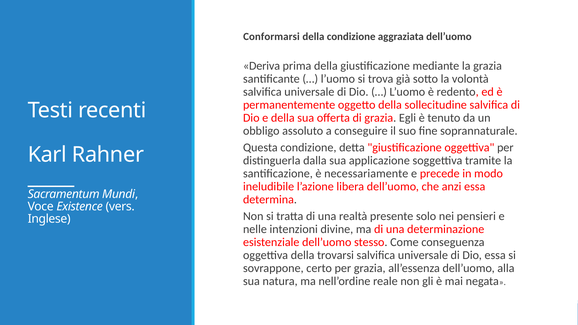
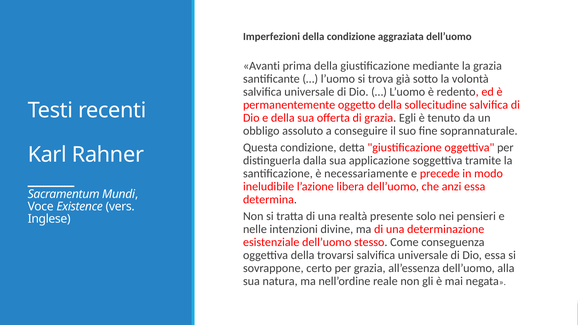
Conformarsi: Conformarsi -> Imperfezioni
Deriva: Deriva -> Avanti
